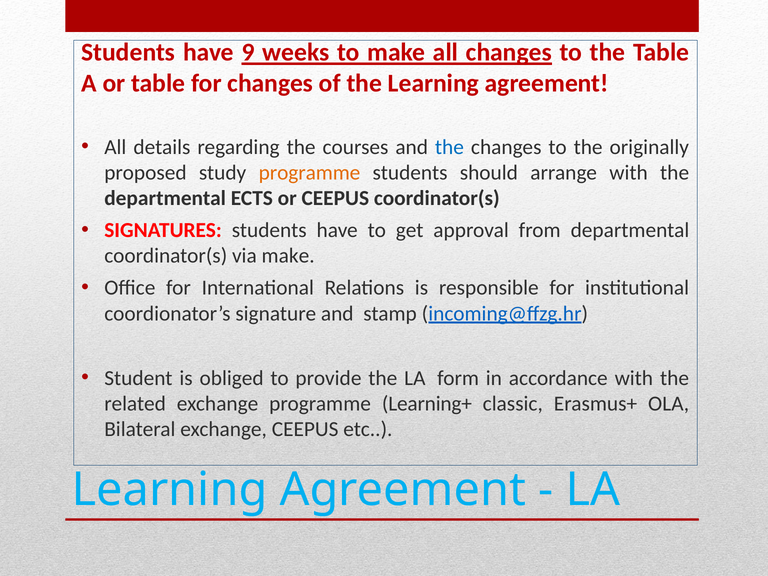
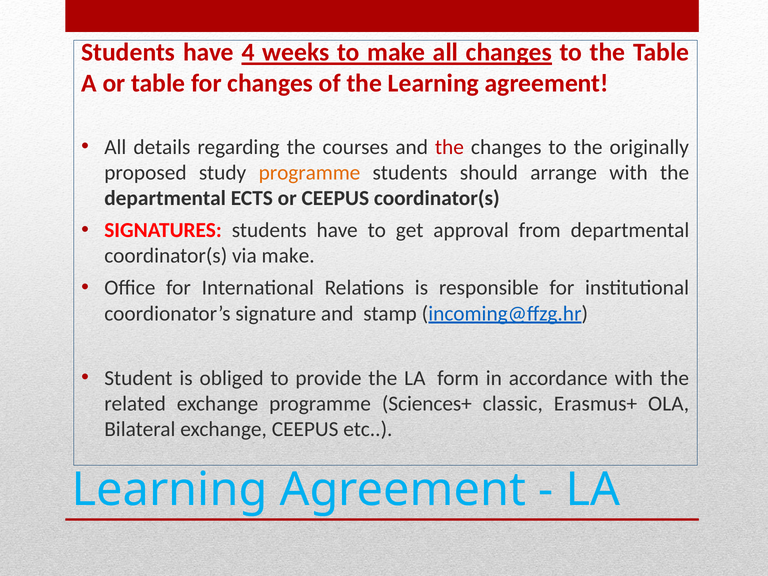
9: 9 -> 4
the at (449, 147) colour: blue -> red
Learning+: Learning+ -> Sciences+
